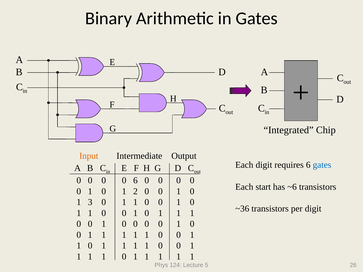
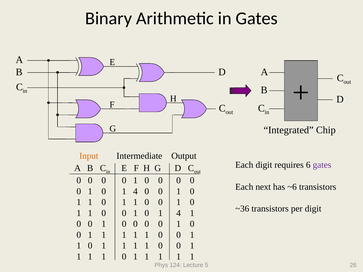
gates at (322, 165) colour: blue -> purple
6 at (135, 181): 6 -> 1
start: start -> next
2 at (135, 191): 2 -> 4
3 at (90, 202): 3 -> 1
1 at (179, 213): 1 -> 4
